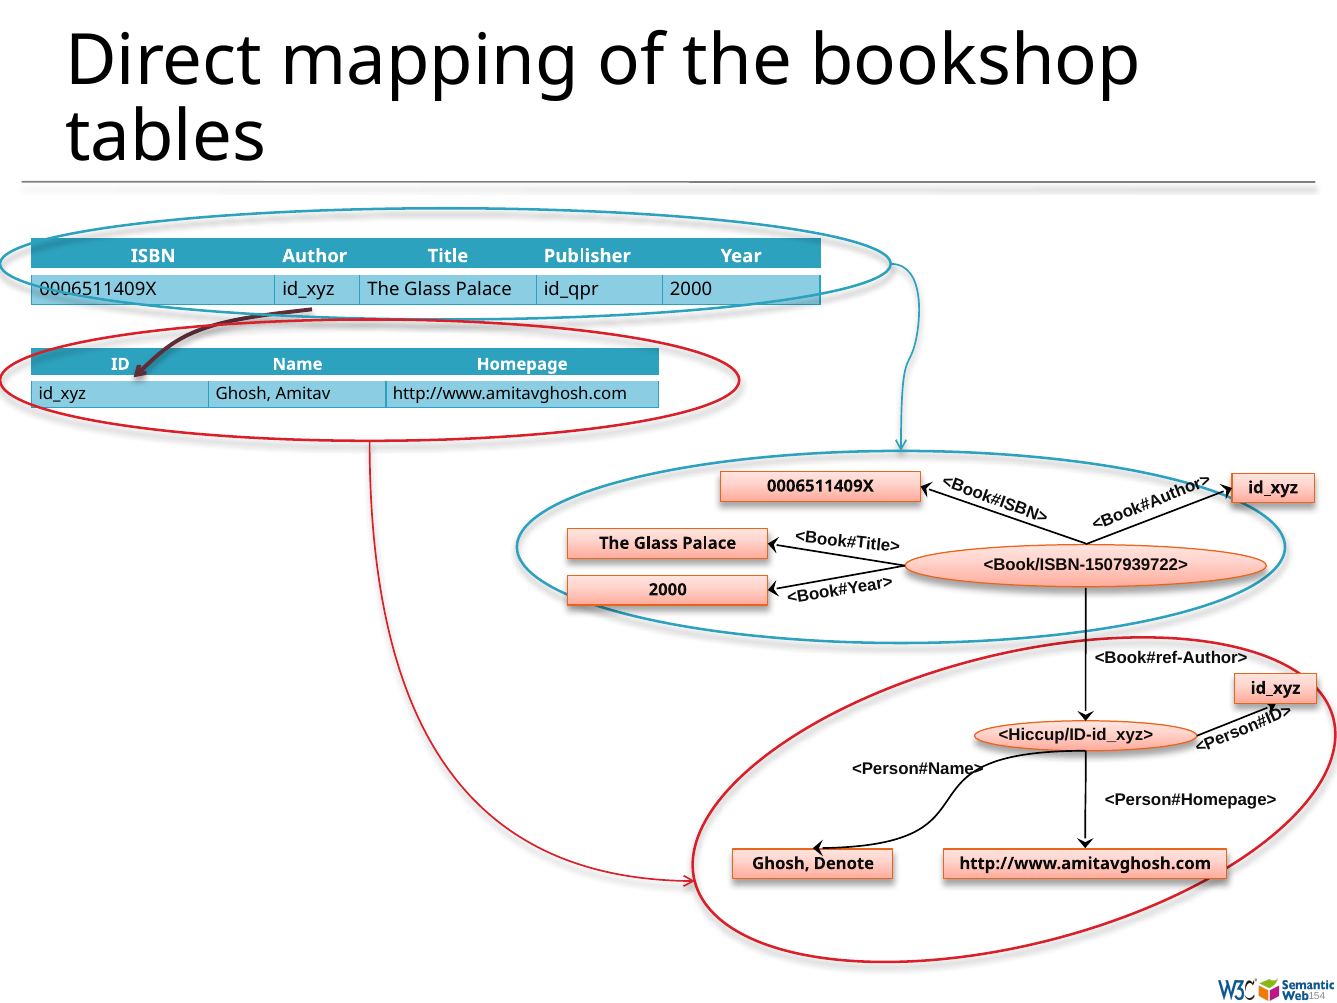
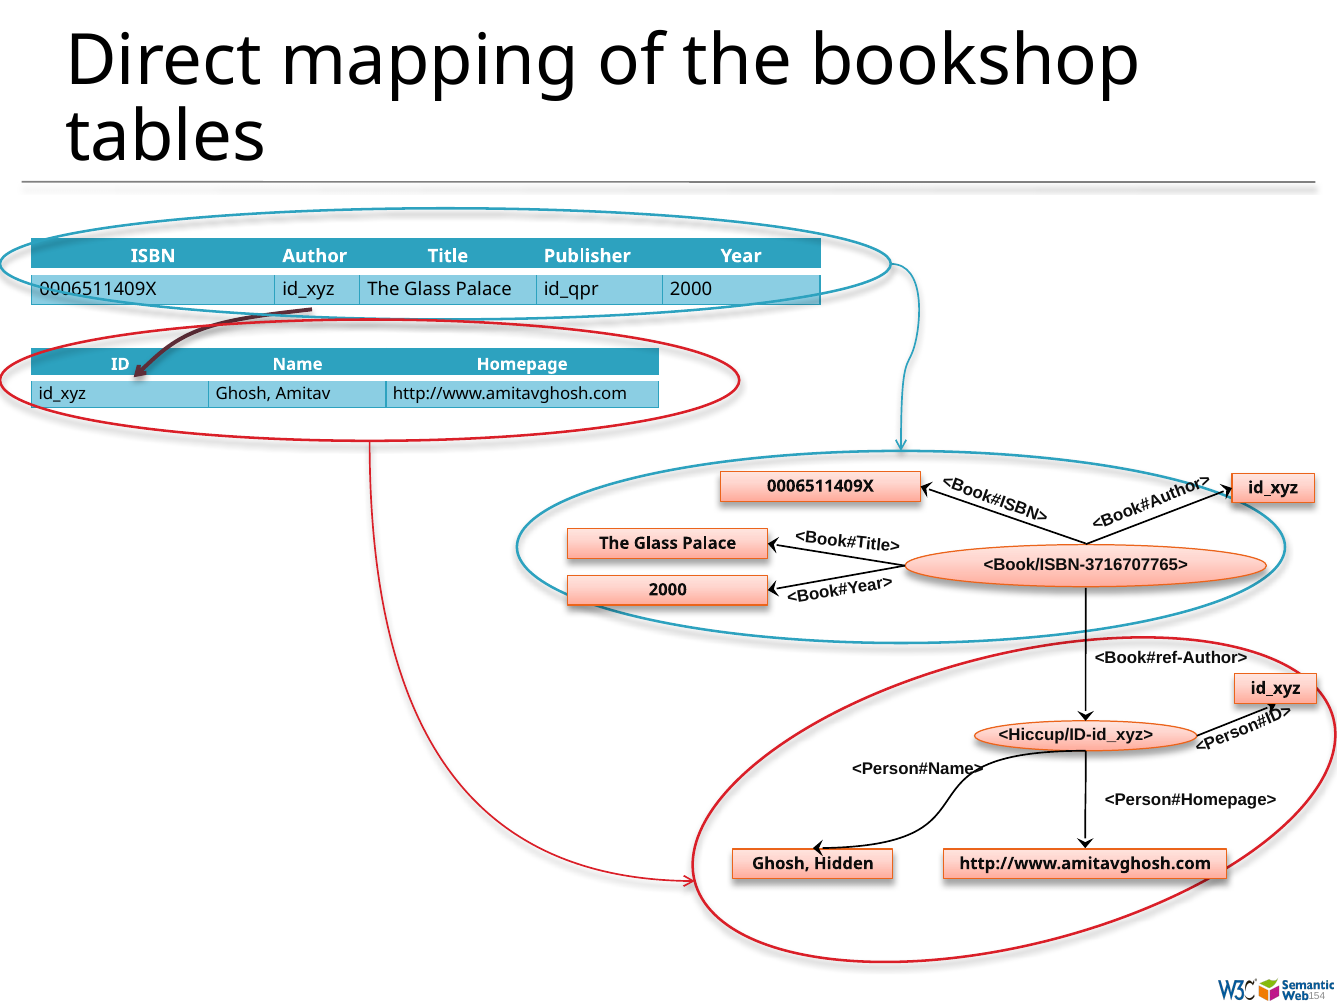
<Book/ISBN-1507939722>: <Book/ISBN-1507939722> -> <Book/ISBN-3716707765>
Denote: Denote -> Hidden
